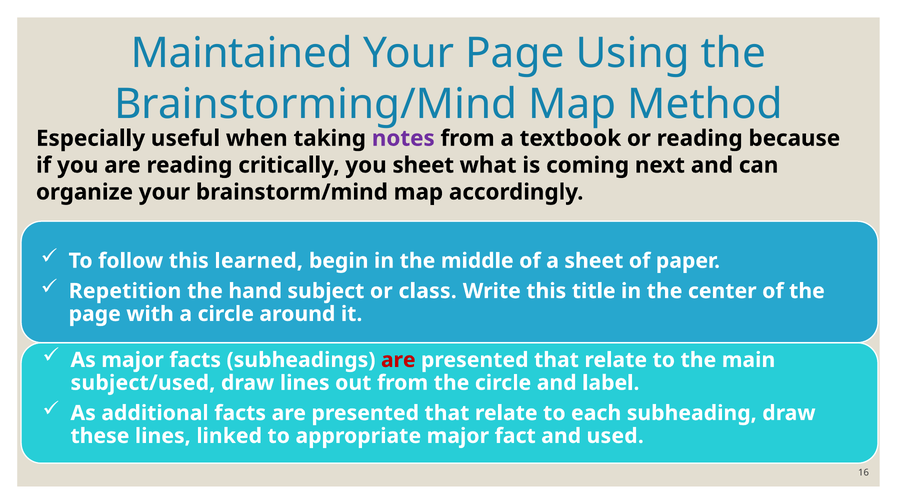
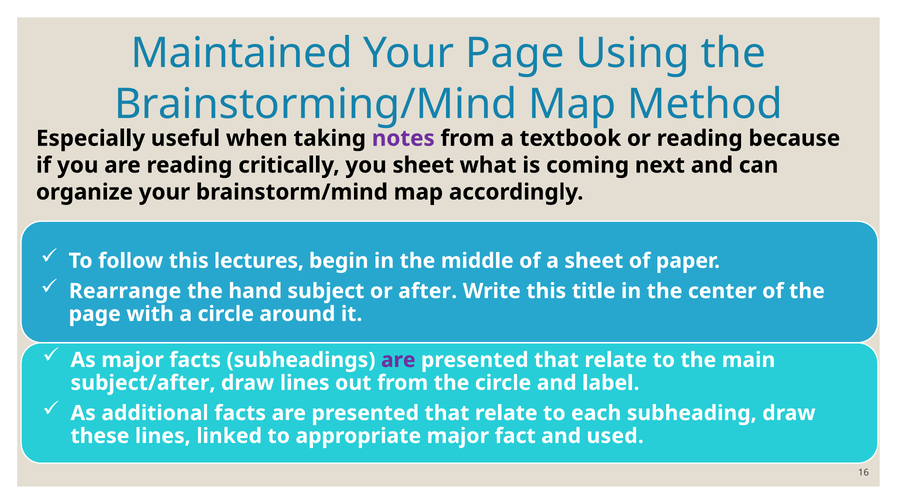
learned: learned -> lectures
Repetition: Repetition -> Rearrange
class: class -> after
are at (398, 360) colour: red -> purple
subject/used: subject/used -> subject/after
